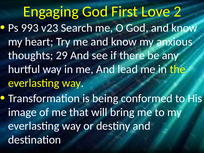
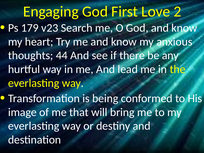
993: 993 -> 179
29: 29 -> 44
